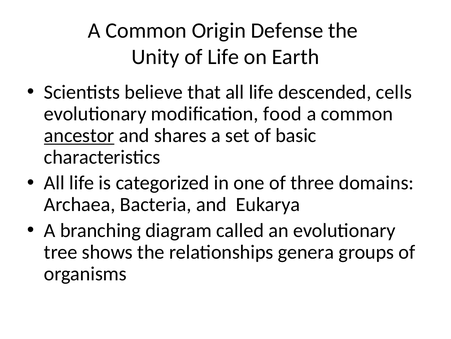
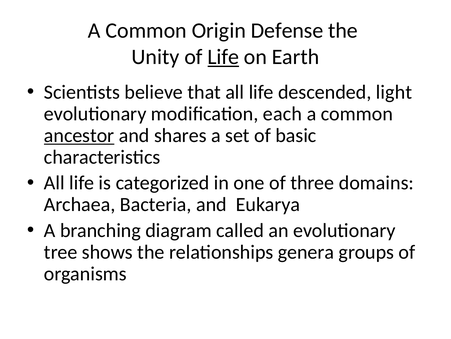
Life at (223, 57) underline: none -> present
cells: cells -> light
food: food -> each
